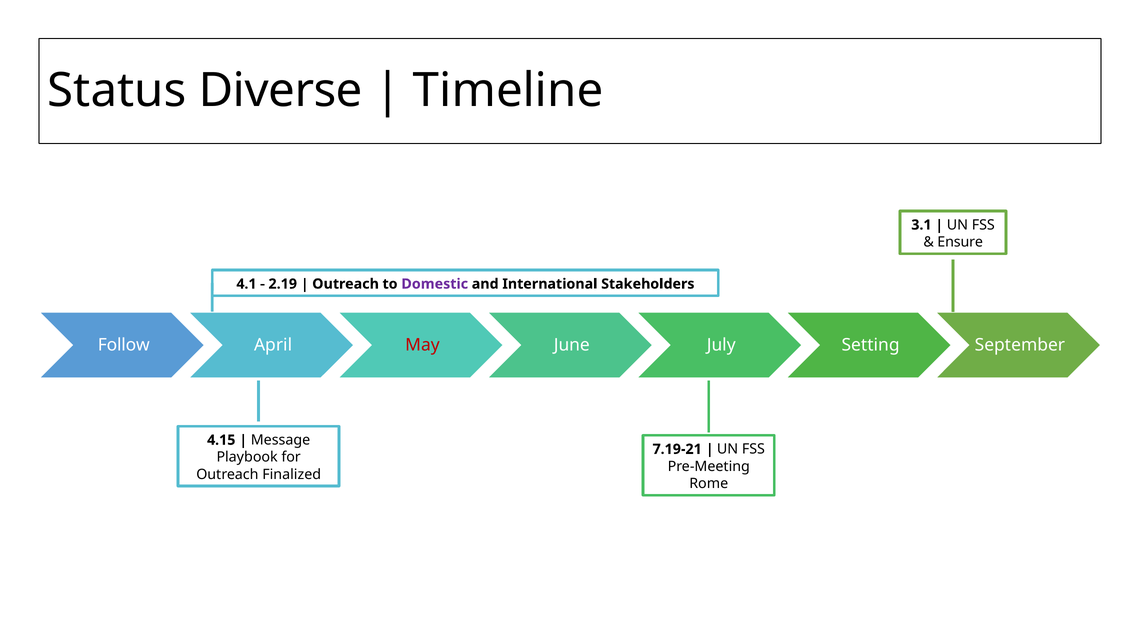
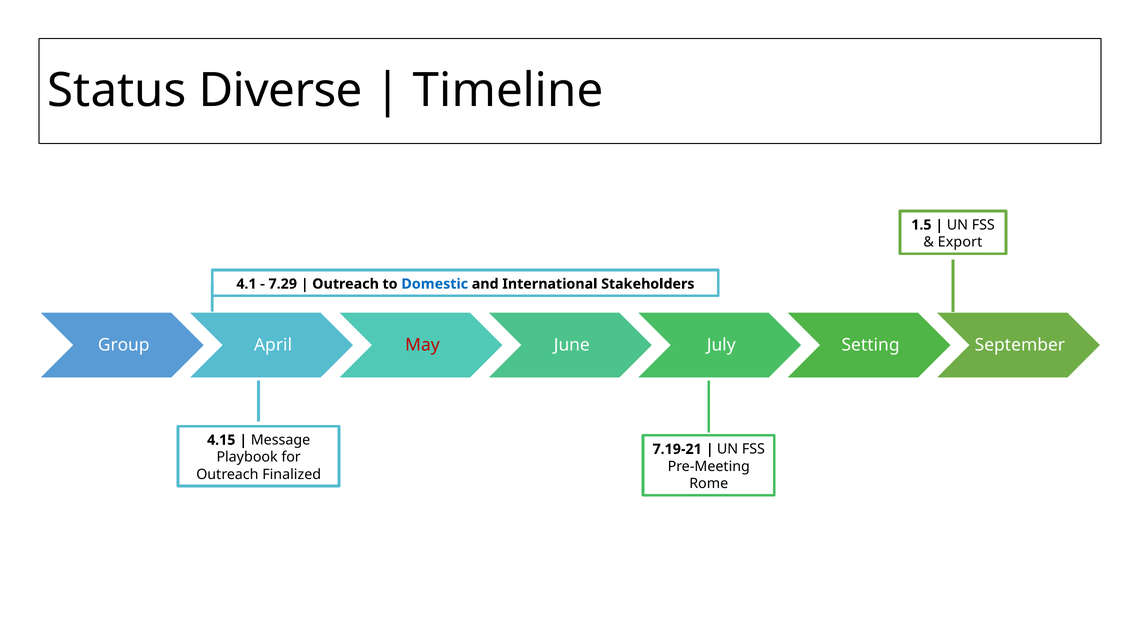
3.1: 3.1 -> 1.5
Ensure: Ensure -> Export
2.19: 2.19 -> 7.29
Domestic colour: purple -> blue
Follow: Follow -> Group
